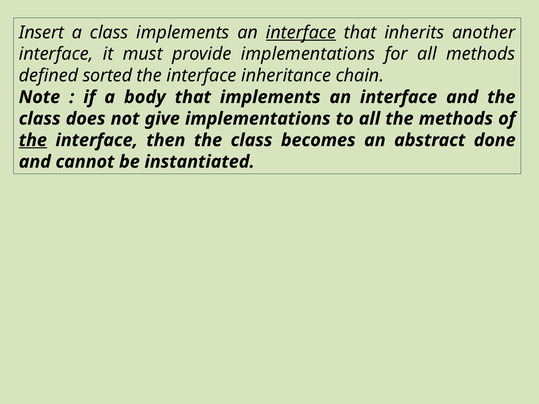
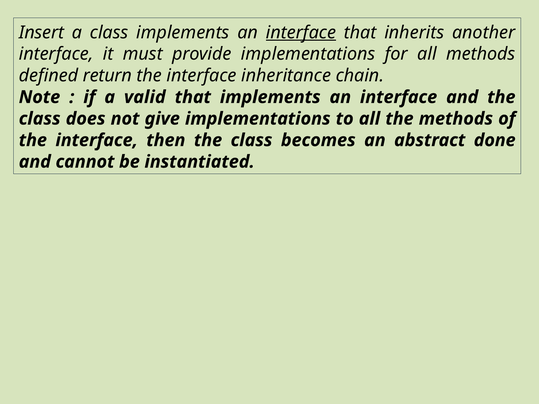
sorted: sorted -> return
body: body -> valid
the at (33, 140) underline: present -> none
